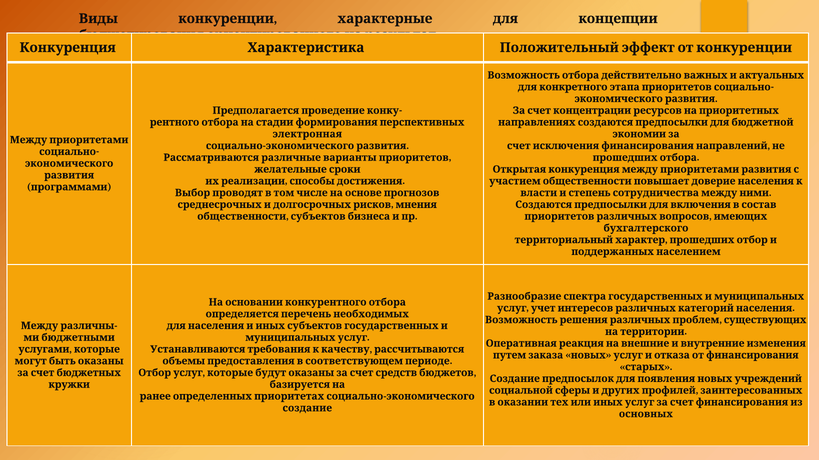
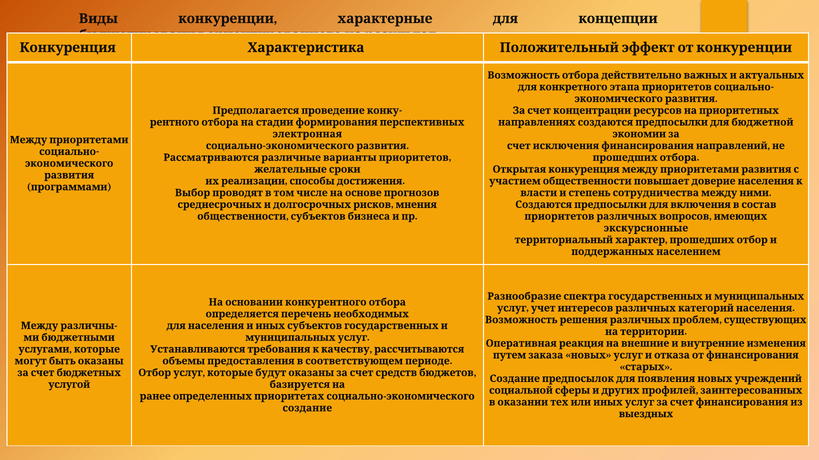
бухгалтерского: бухгалтерского -> экскурсионные
кружки: кружки -> услугой
основных: основных -> выездных
